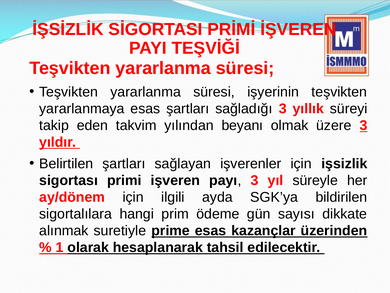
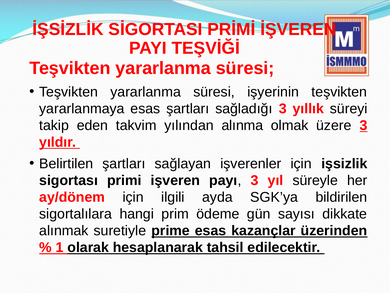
beyanı: beyanı -> alınma
